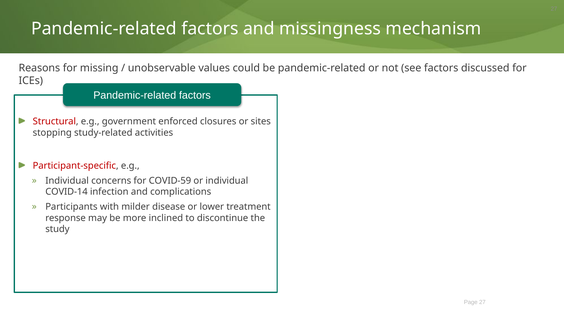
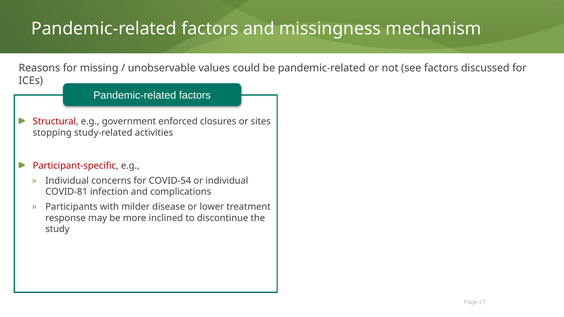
COVID-59: COVID-59 -> COVID-54
COVID-14: COVID-14 -> COVID-81
